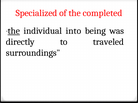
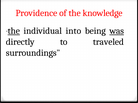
Specialized: Specialized -> Providence
completed: completed -> knowledge
was underline: none -> present
